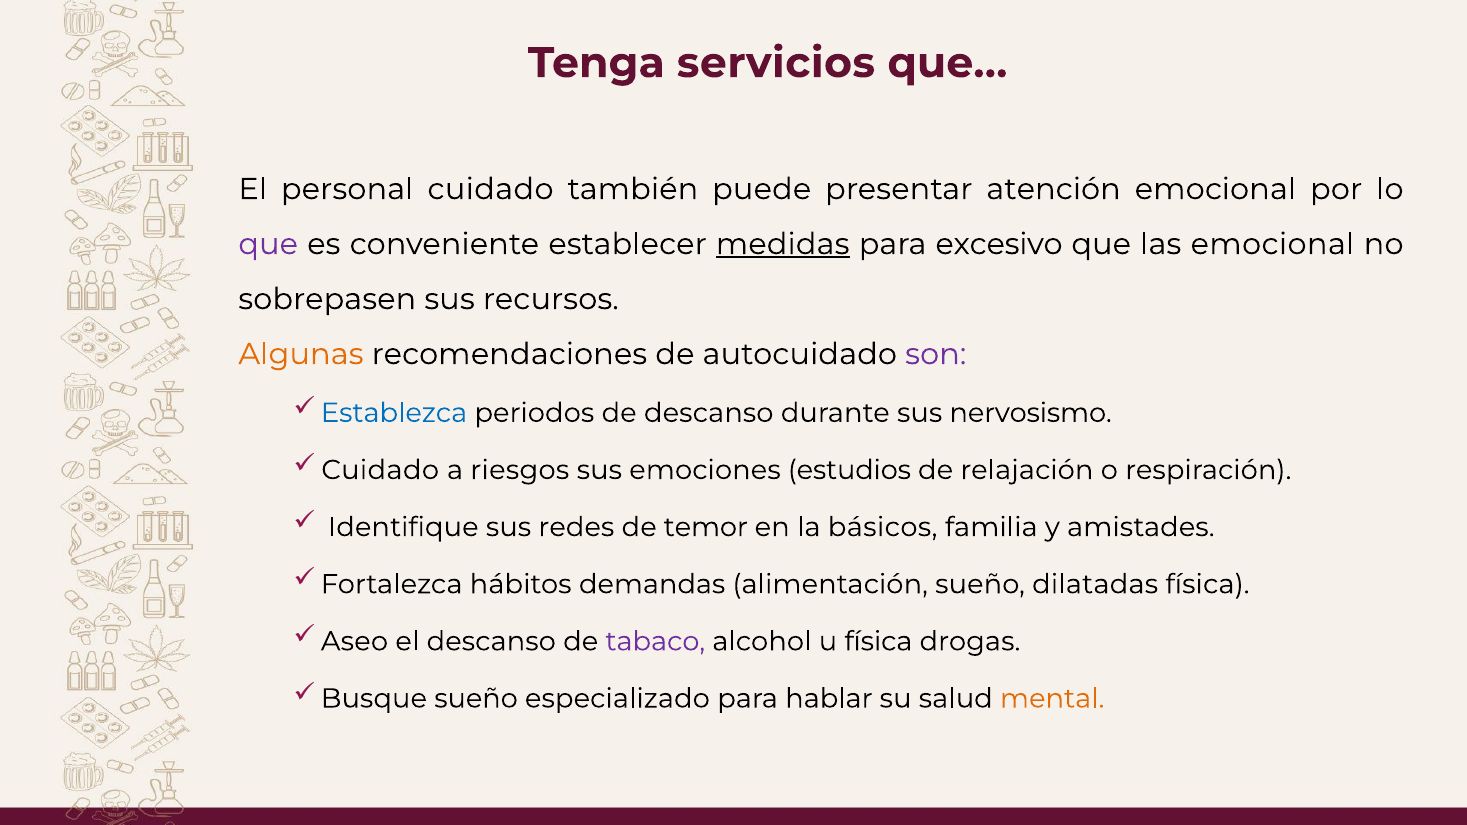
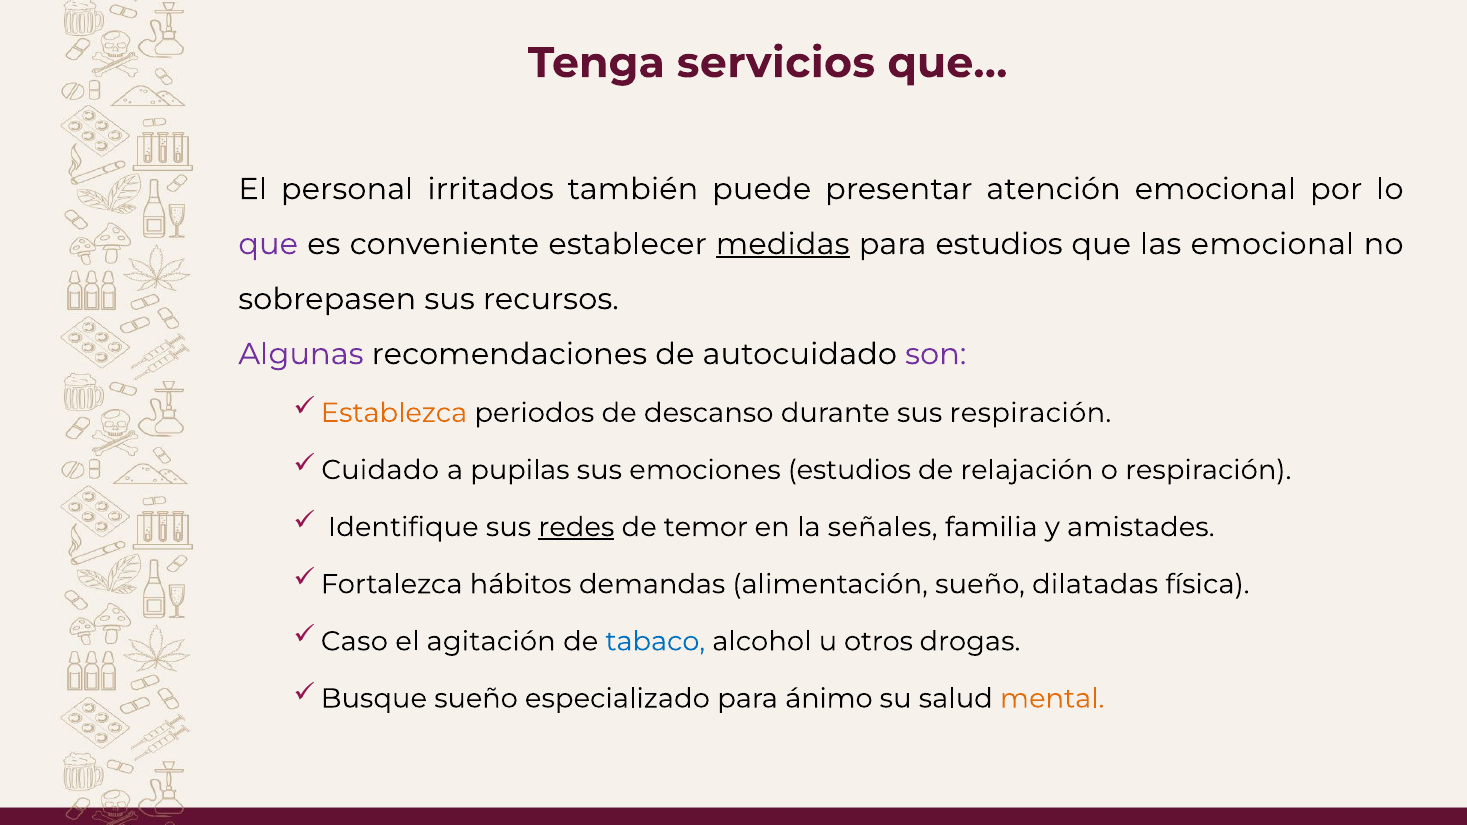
personal cuidado: cuidado -> irritados
para excesivo: excesivo -> estudios
Algunas colour: orange -> purple
Establezca colour: blue -> orange
sus nervosismo: nervosismo -> respiración
riesgos: riesgos -> pupilas
redes underline: none -> present
básicos: básicos -> señales
Aseo: Aseo -> Caso
el descanso: descanso -> agitación
tabaco colour: purple -> blue
u física: física -> otros
hablar: hablar -> ánimo
